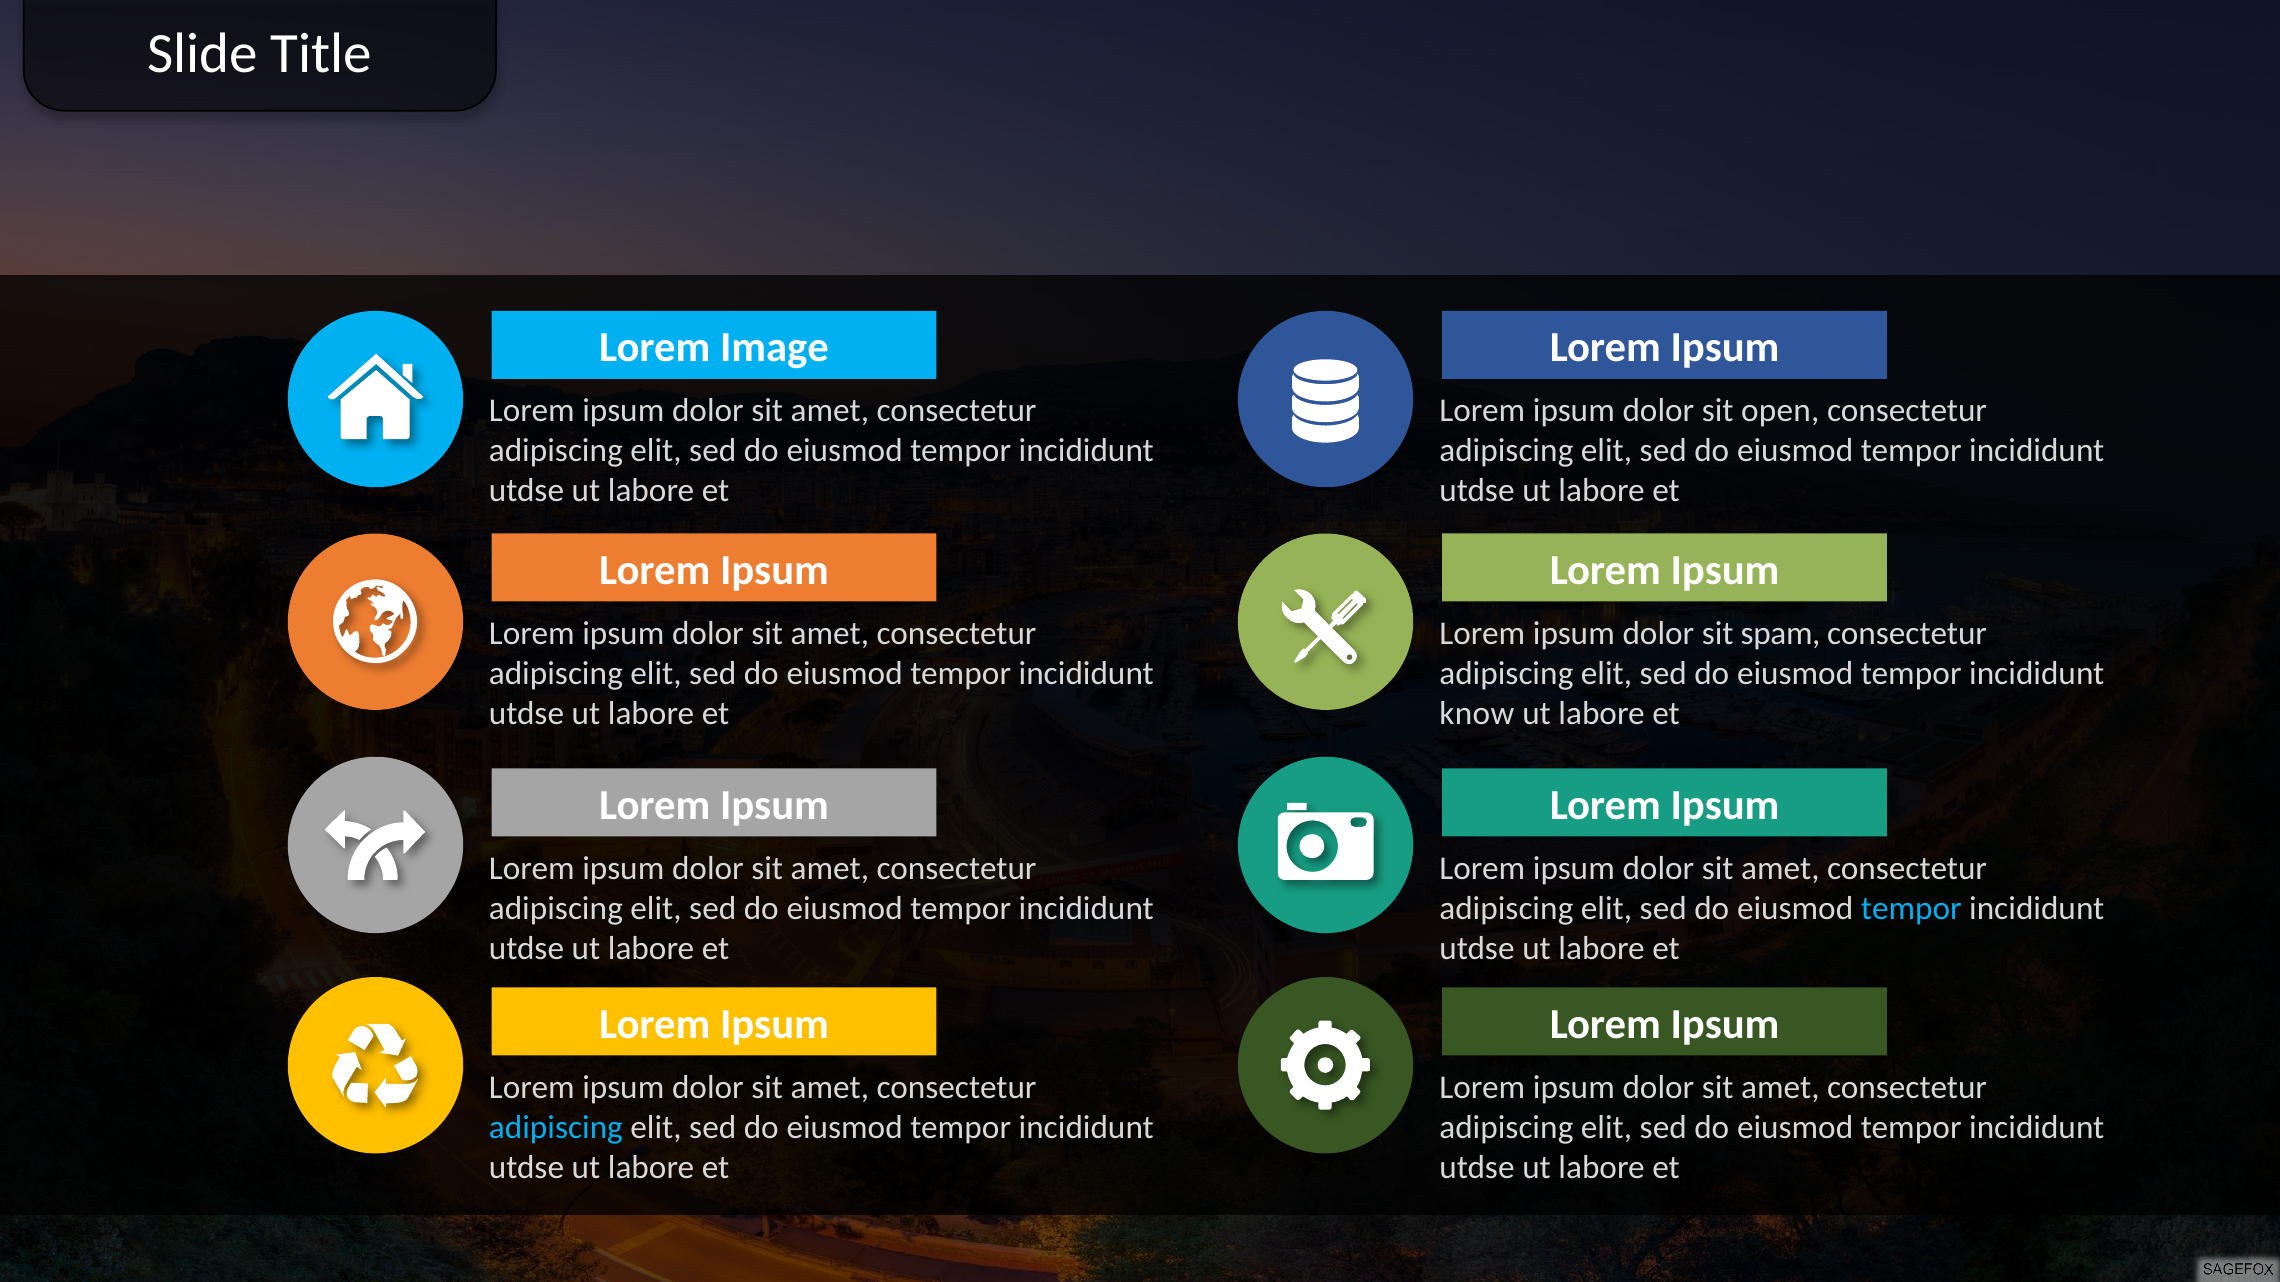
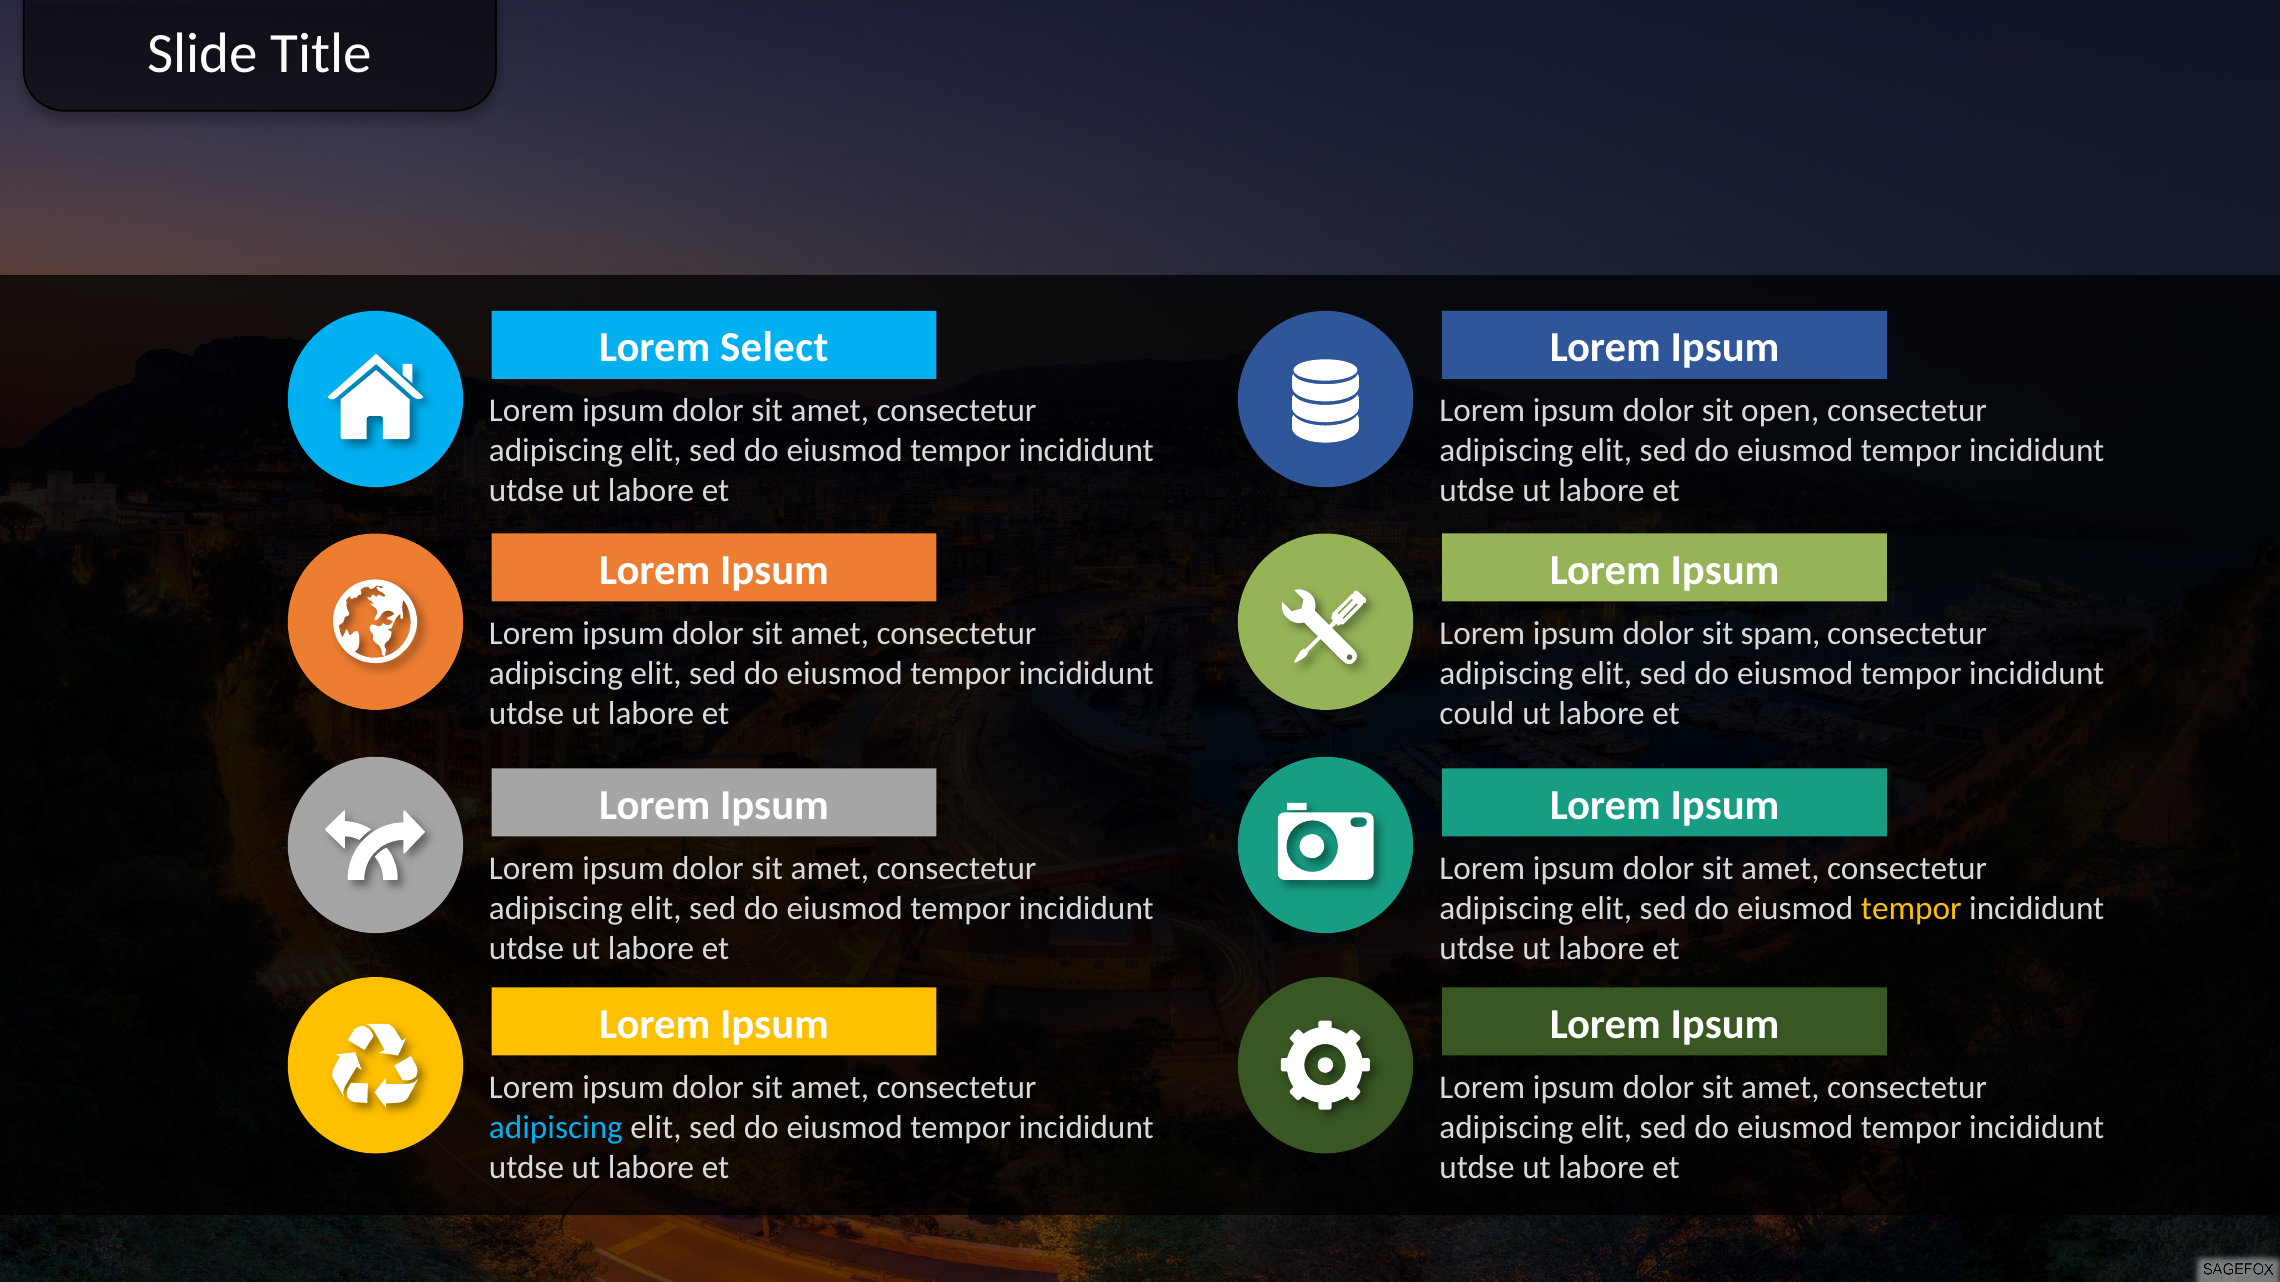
Image: Image -> Select
know: know -> could
tempor at (1911, 909) colour: light blue -> yellow
